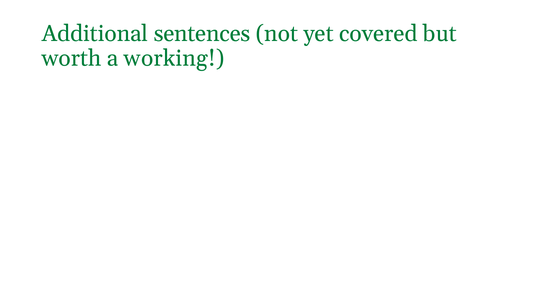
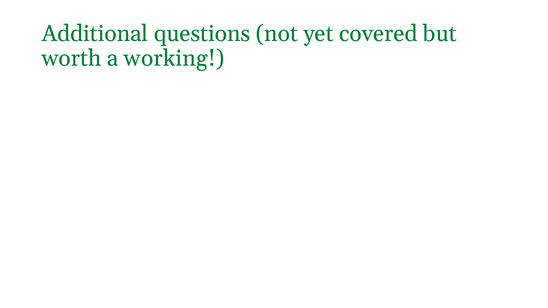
sentences: sentences -> questions
